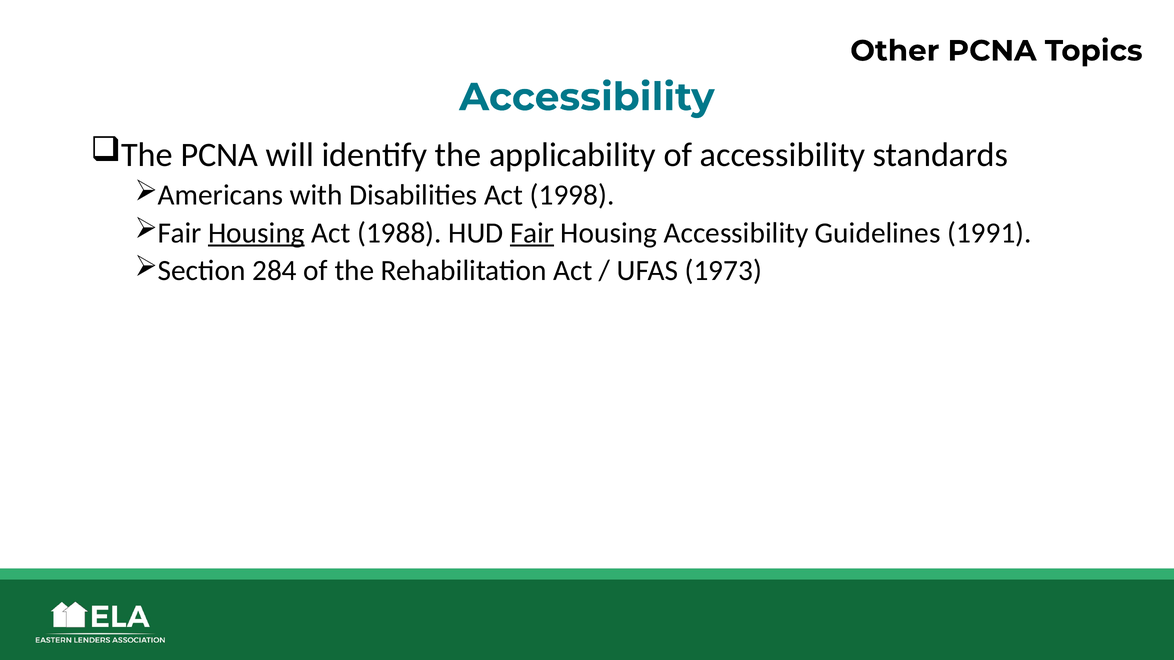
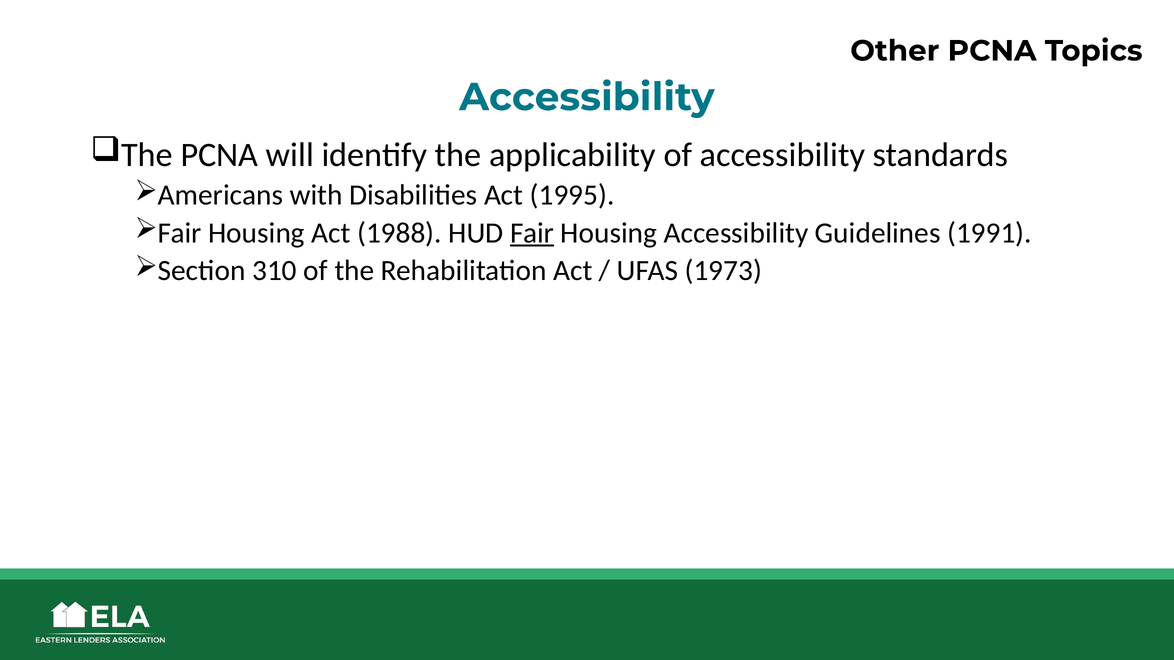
1998: 1998 -> 1995
Housing at (256, 233) underline: present -> none
284: 284 -> 310
